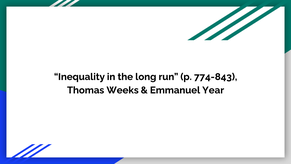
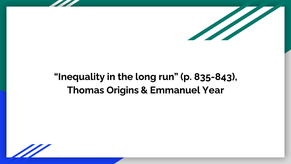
774-843: 774-843 -> 835-843
Weeks: Weeks -> Origins
